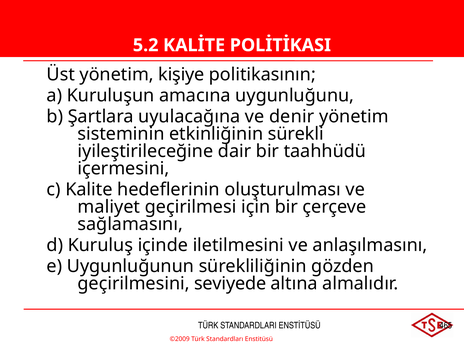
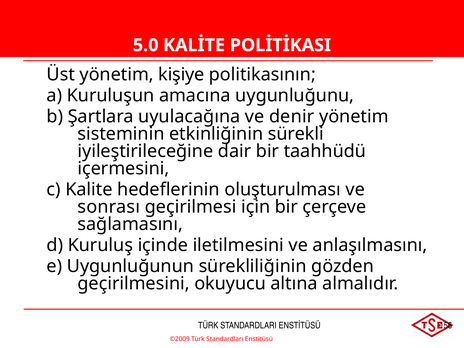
5.2: 5.2 -> 5.0
maliyet: maliyet -> sonrası
seviyede: seviyede -> okuyucu
465: 465 -> 156
